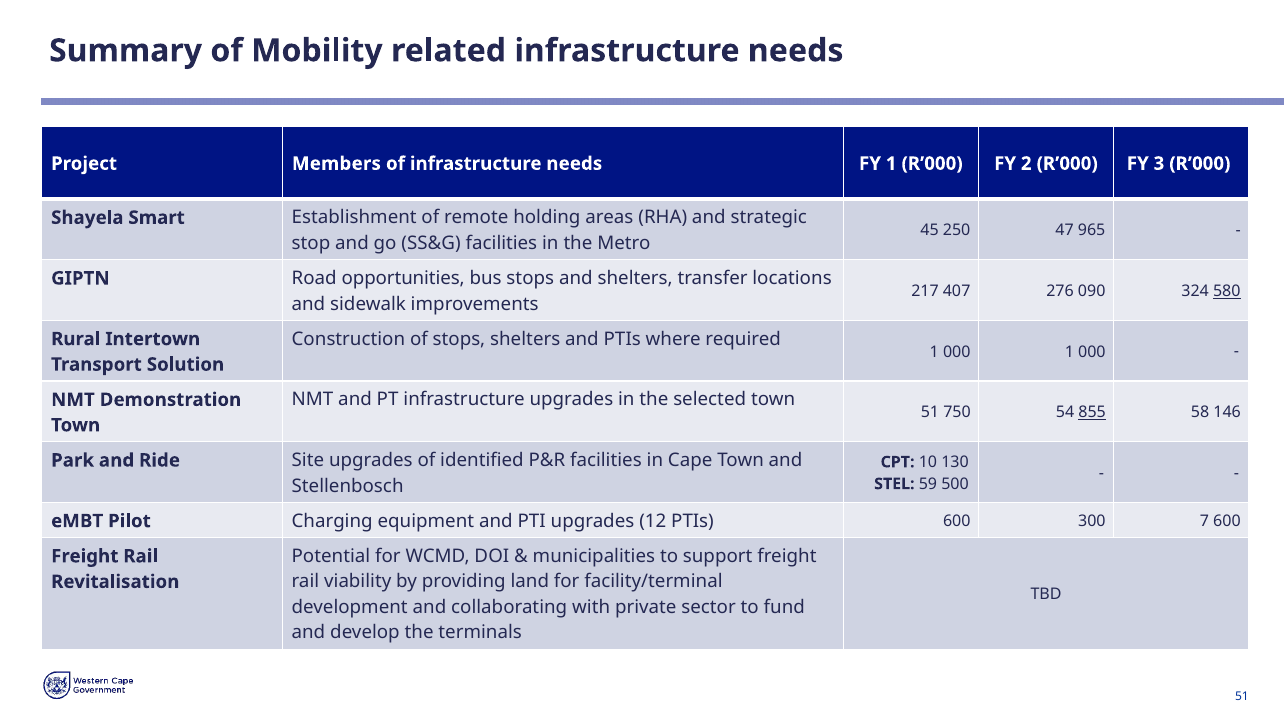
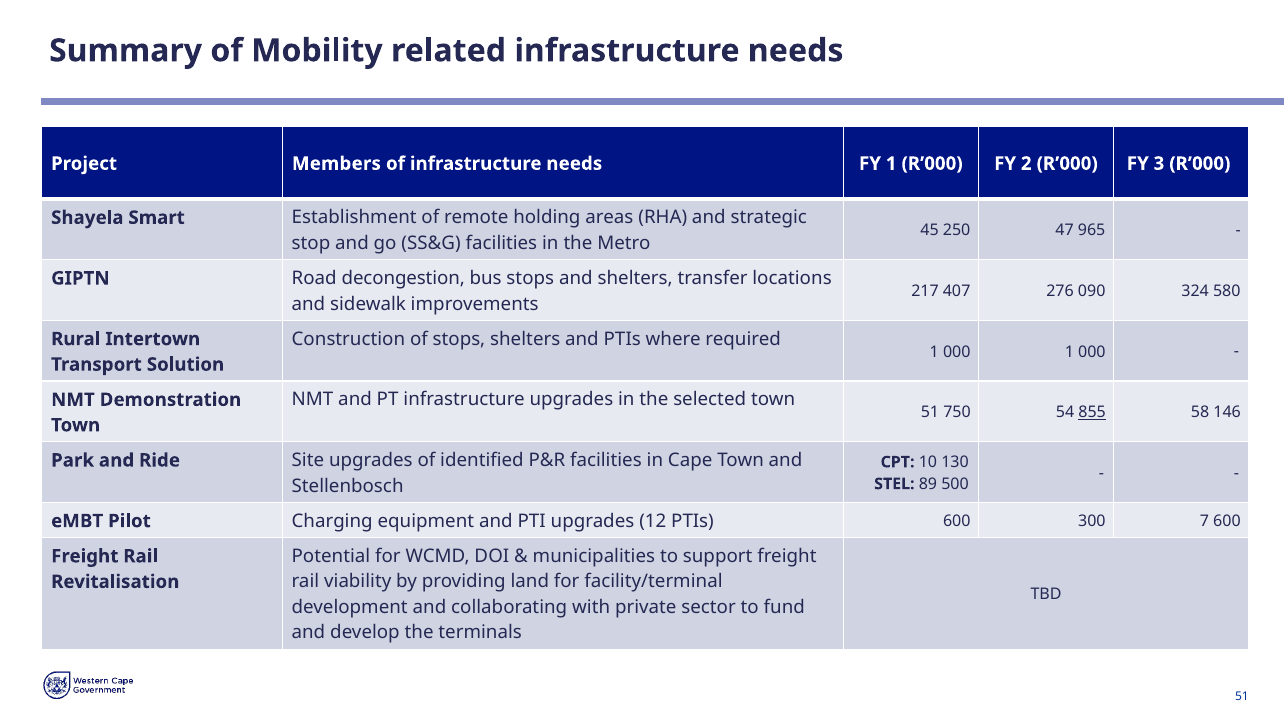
opportunities: opportunities -> decongestion
580 underline: present -> none
59: 59 -> 89
